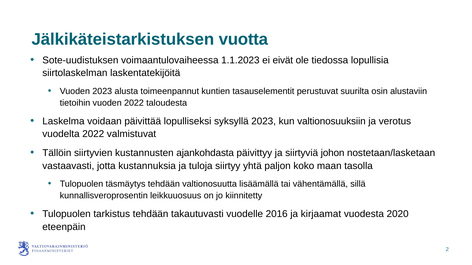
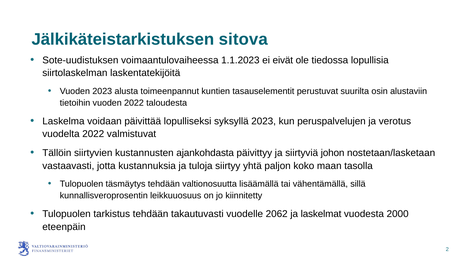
vuotta: vuotta -> sitova
valtionosuuksiin: valtionosuuksiin -> peruspalvelujen
2016: 2016 -> 2062
kirjaamat: kirjaamat -> laskelmat
2020: 2020 -> 2000
